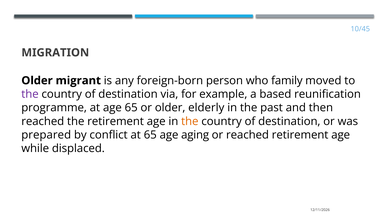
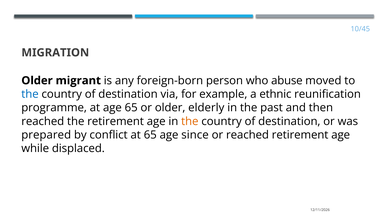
family: family -> abuse
the at (30, 94) colour: purple -> blue
based: based -> ethnic
aging: aging -> since
